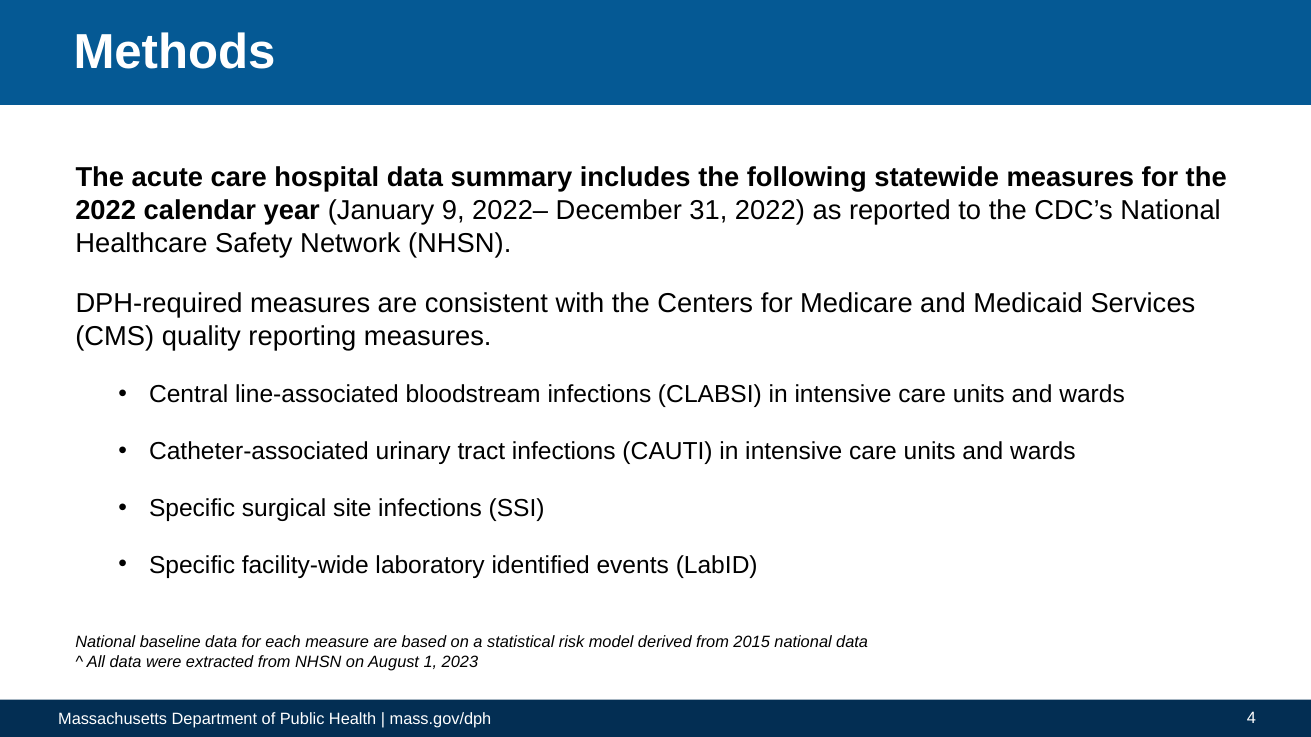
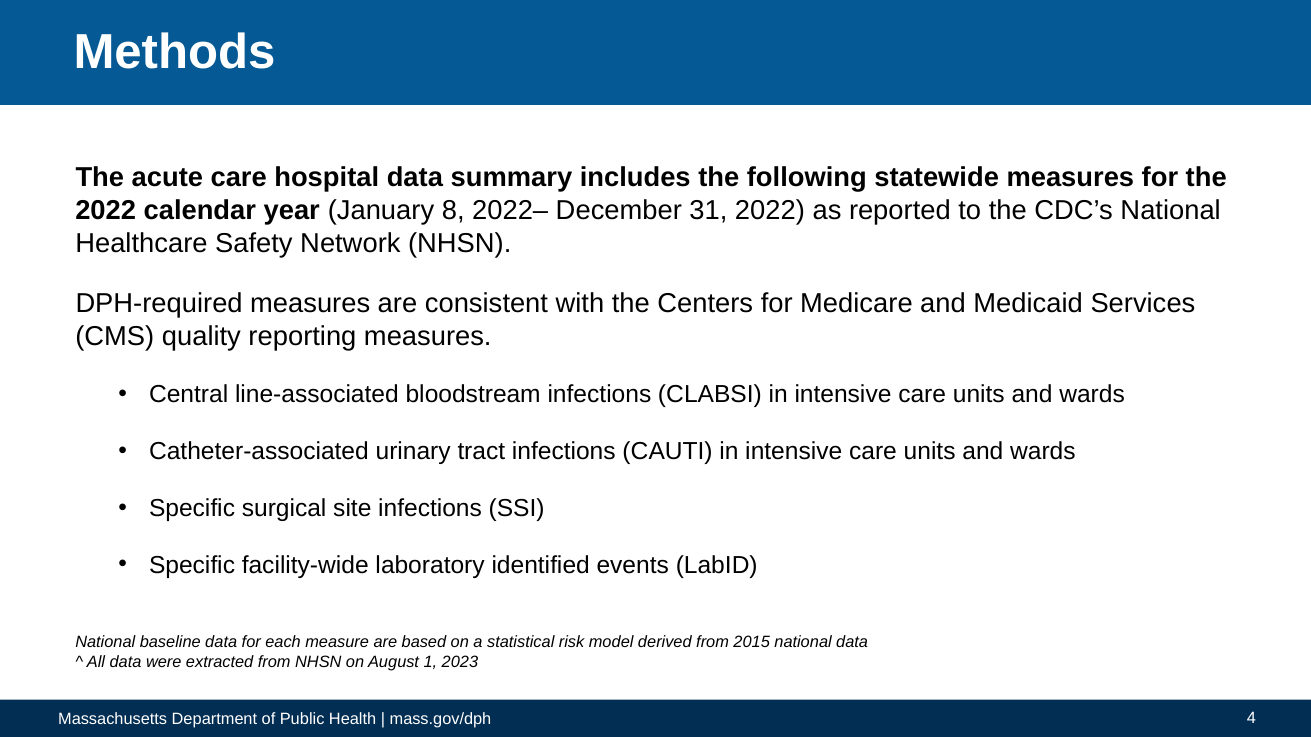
9: 9 -> 8
